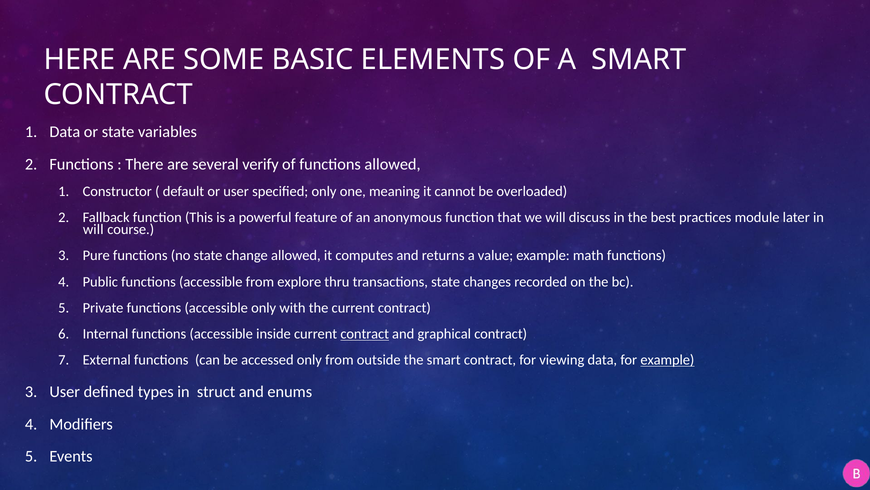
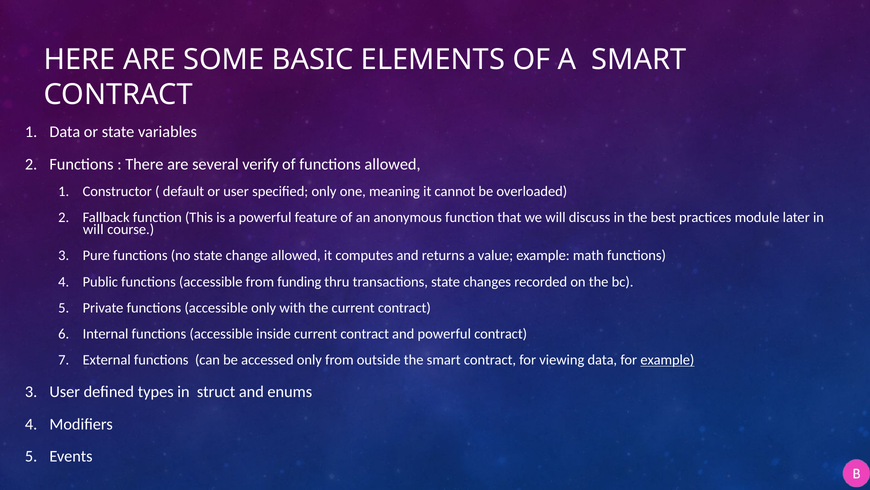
explore: explore -> funding
contract at (365, 334) underline: present -> none
and graphical: graphical -> powerful
